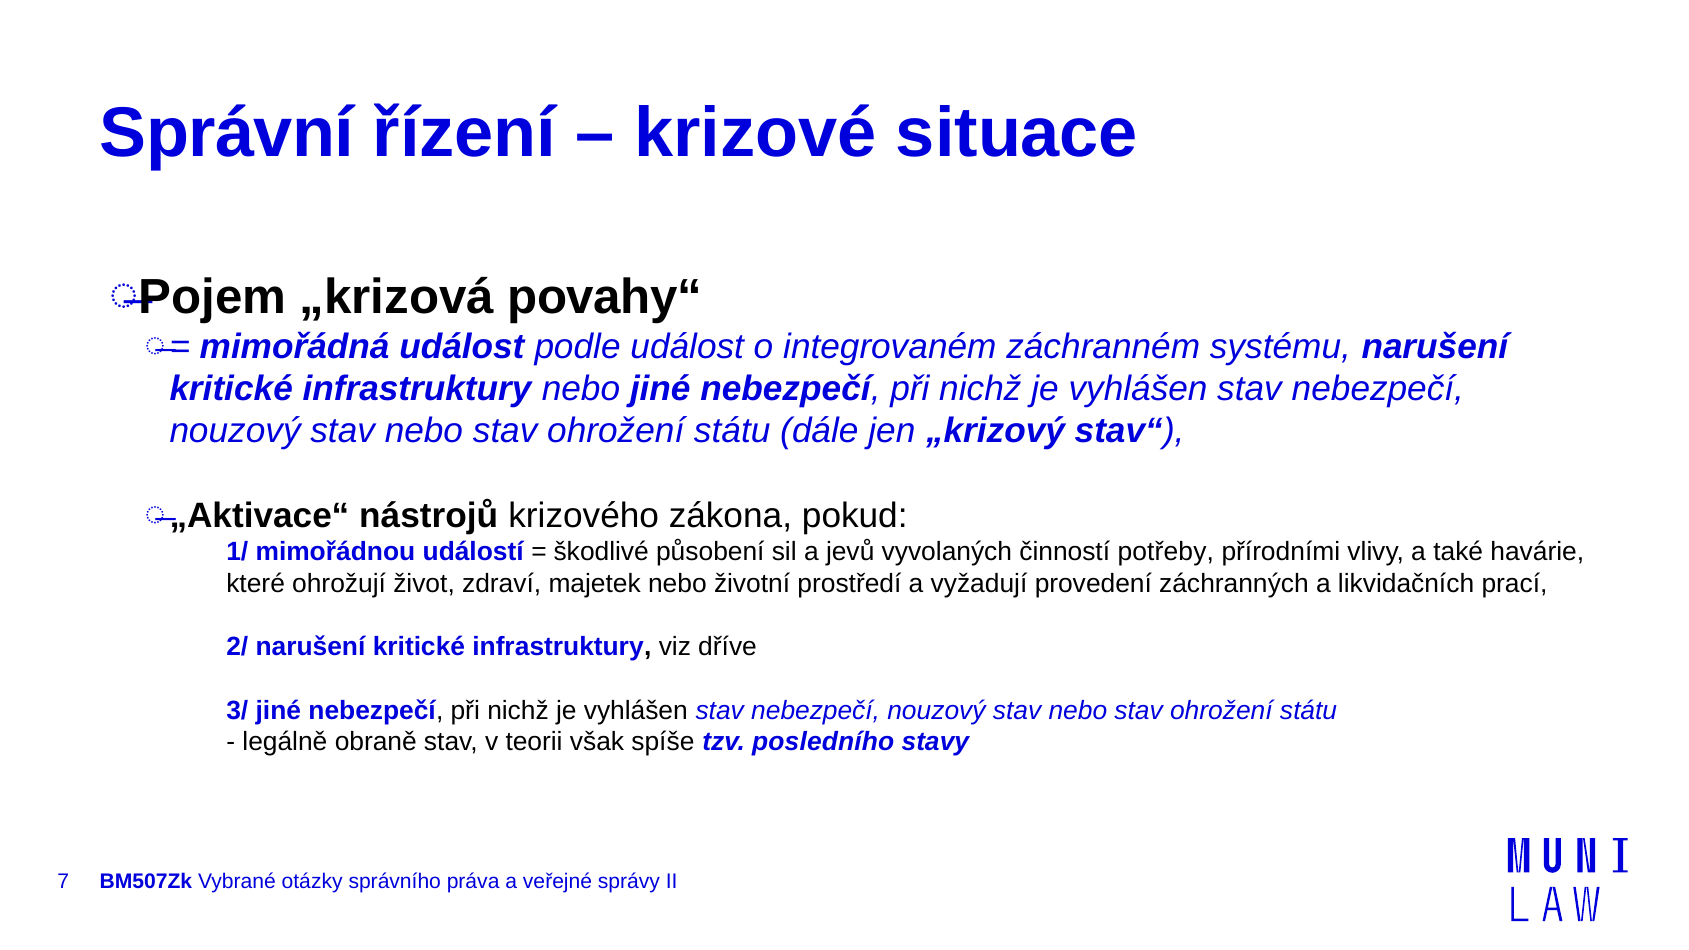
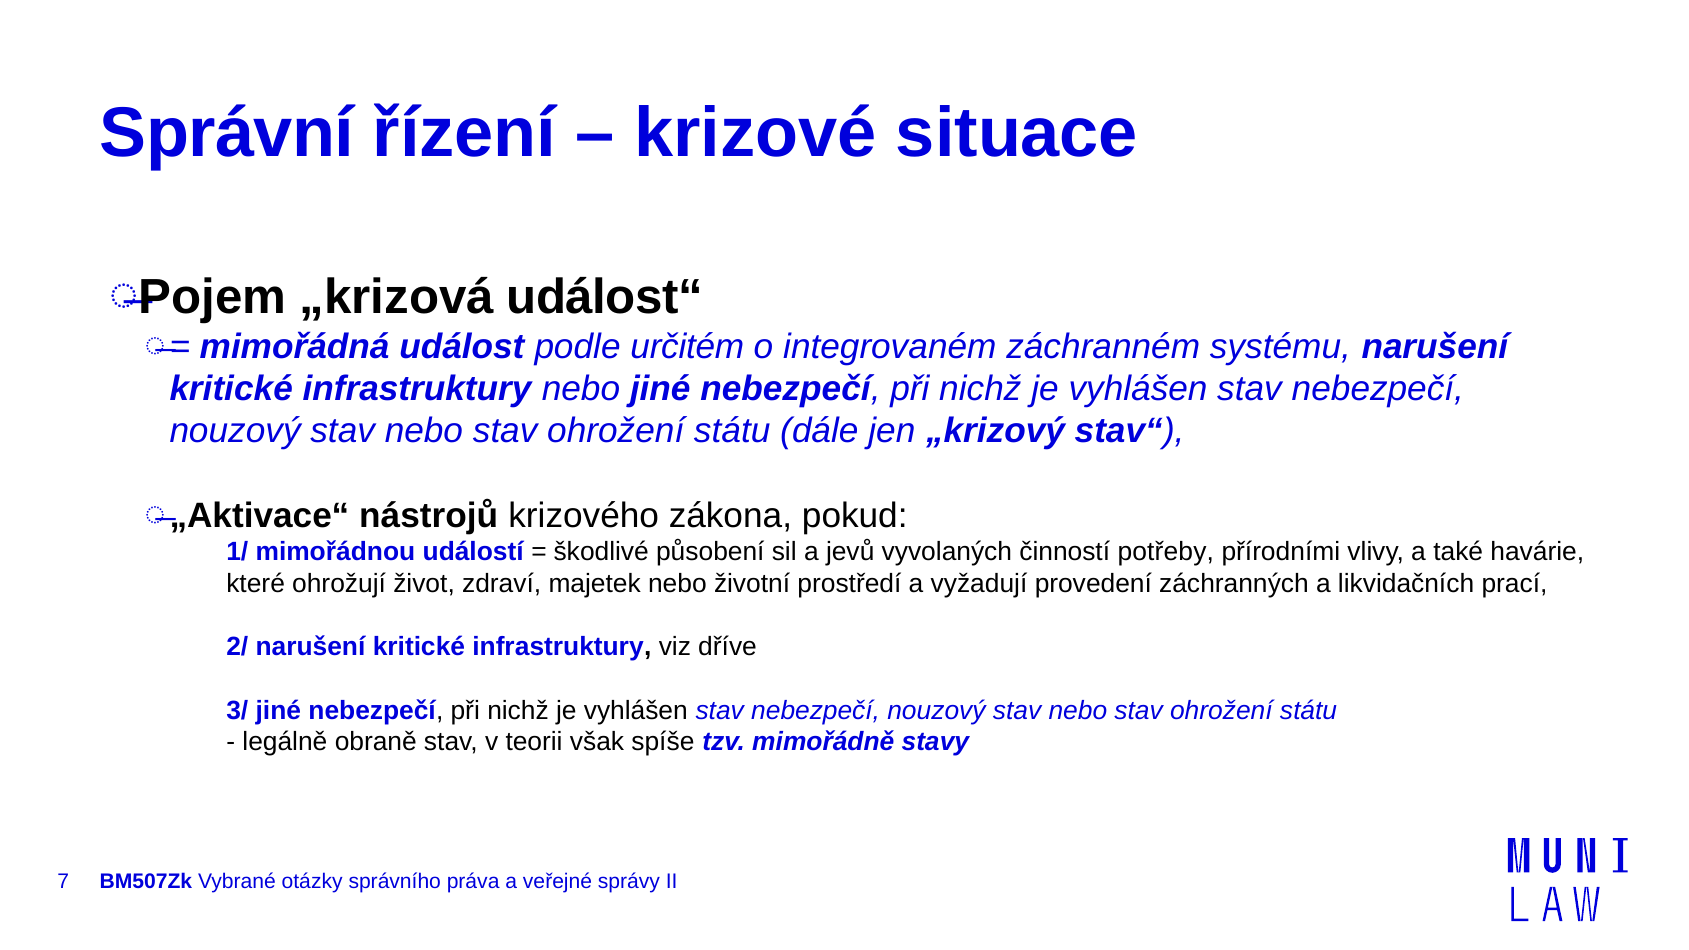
povahy“: povahy“ -> událost“
podle událost: událost -> určitém
posledního: posledního -> mimořádně
